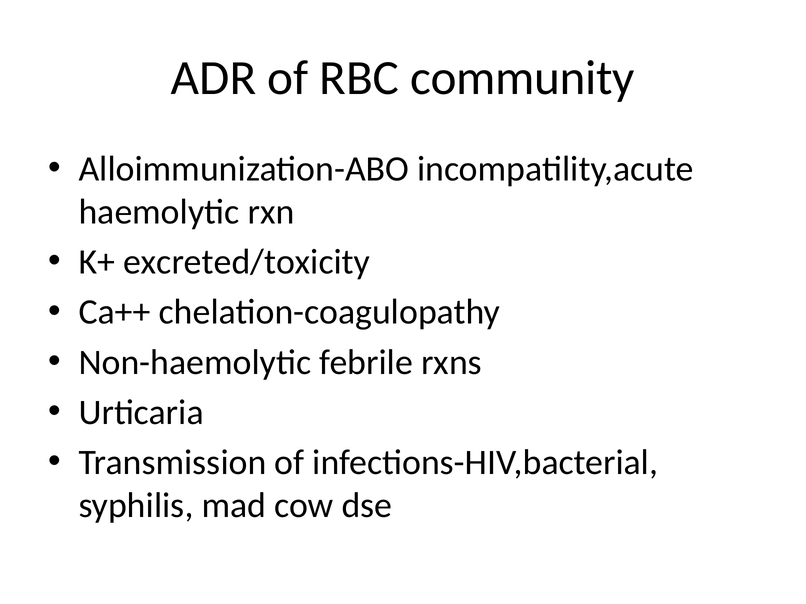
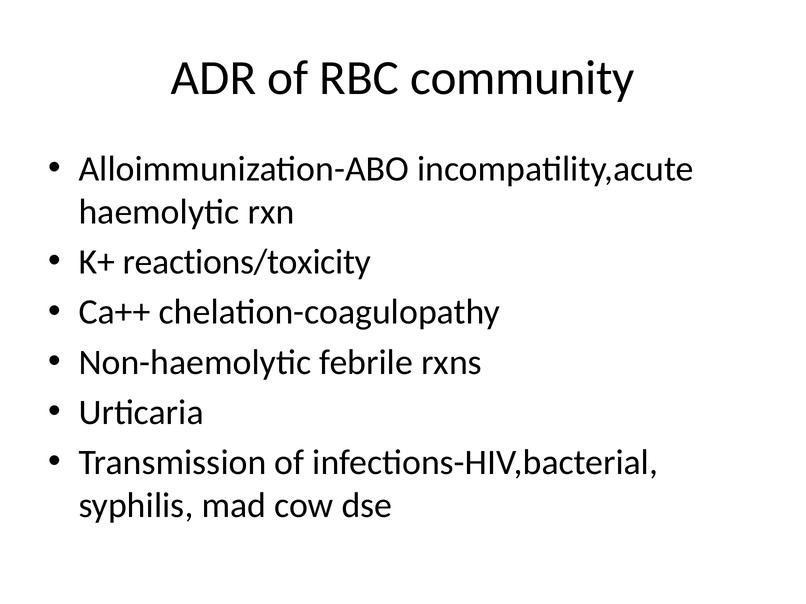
excreted/toxicity: excreted/toxicity -> reactions/toxicity
